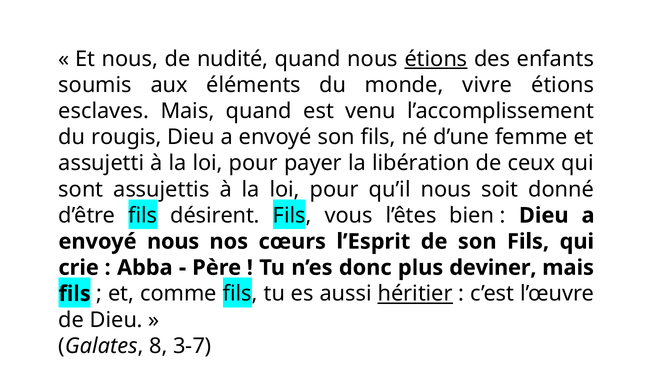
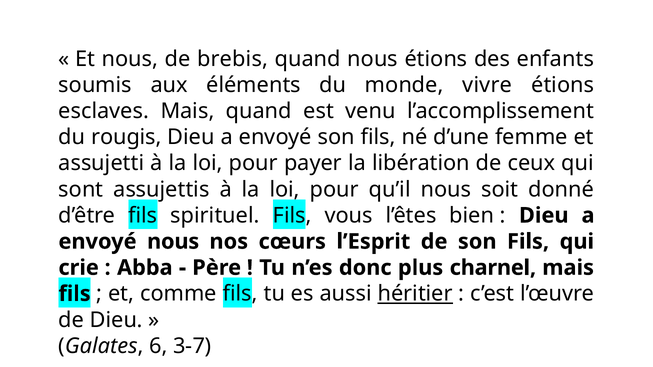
nudité: nudité -> brebis
étions at (436, 59) underline: present -> none
désirent: désirent -> spirituel
deviner: deviner -> charnel
8: 8 -> 6
